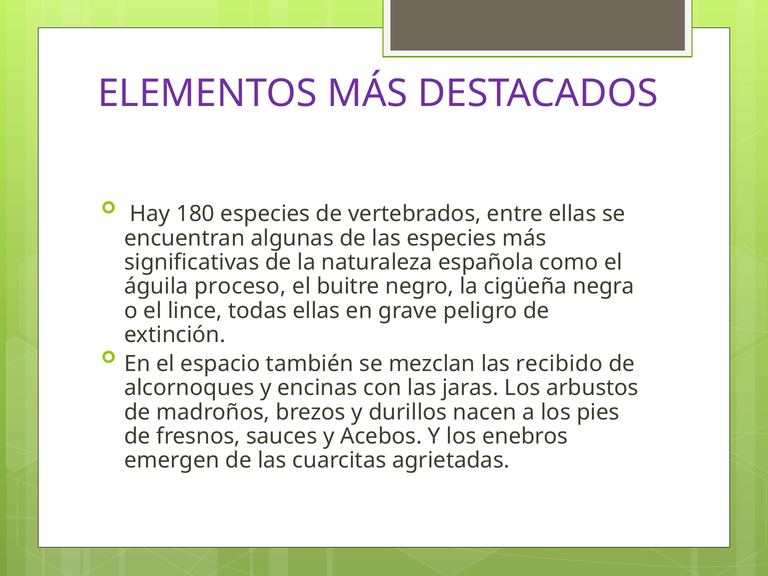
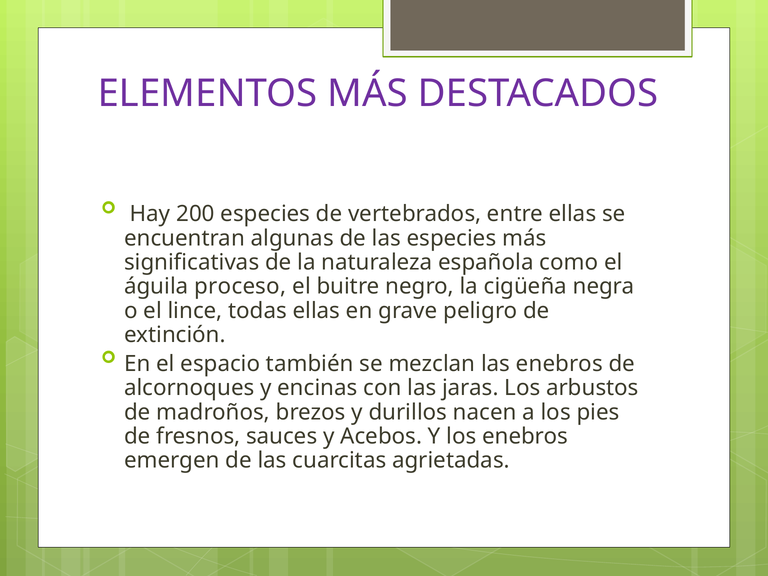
180: 180 -> 200
las recibido: recibido -> enebros
